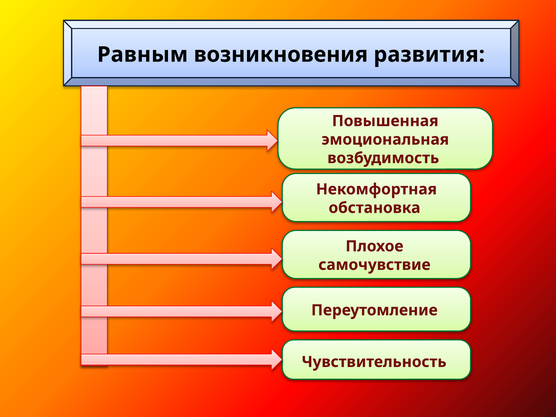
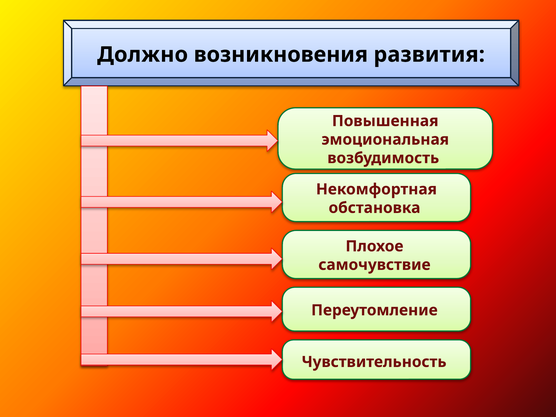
Равным: Равным -> Должно
